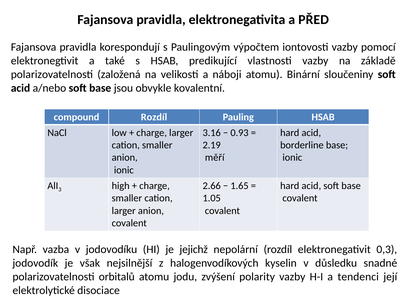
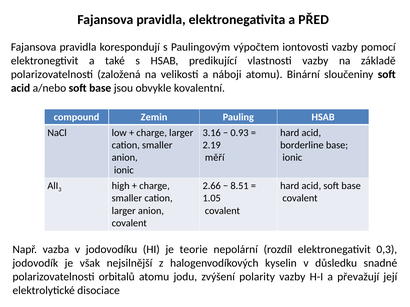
compound Rozdíl: Rozdíl -> Zemin
1.65: 1.65 -> 8.51
jejichž: jejichž -> teorie
tendenci: tendenci -> převažují
